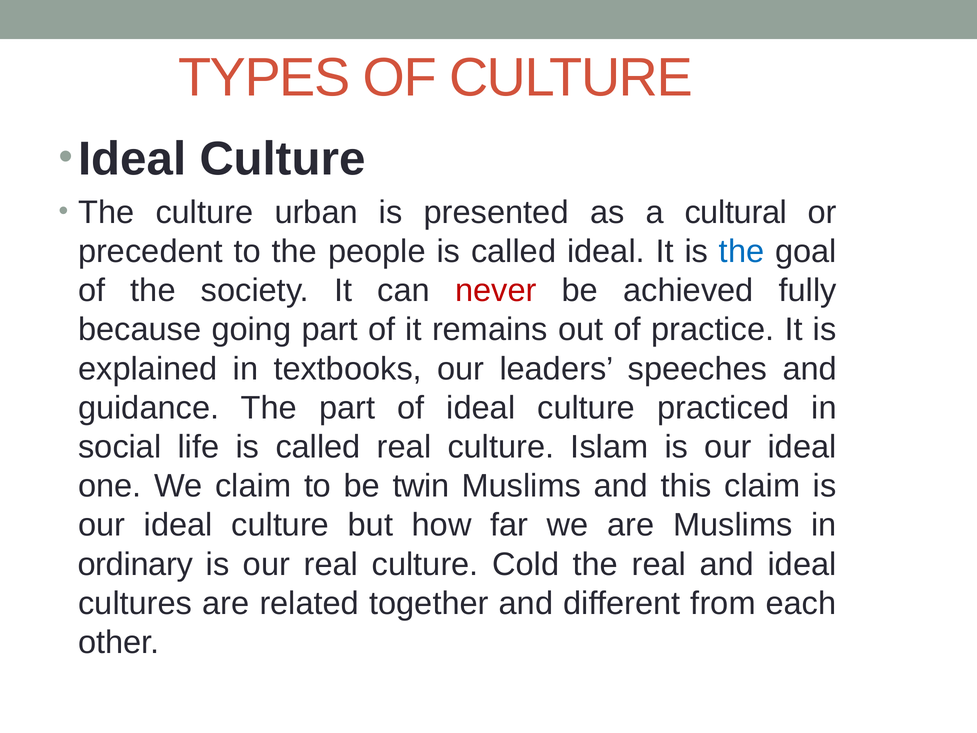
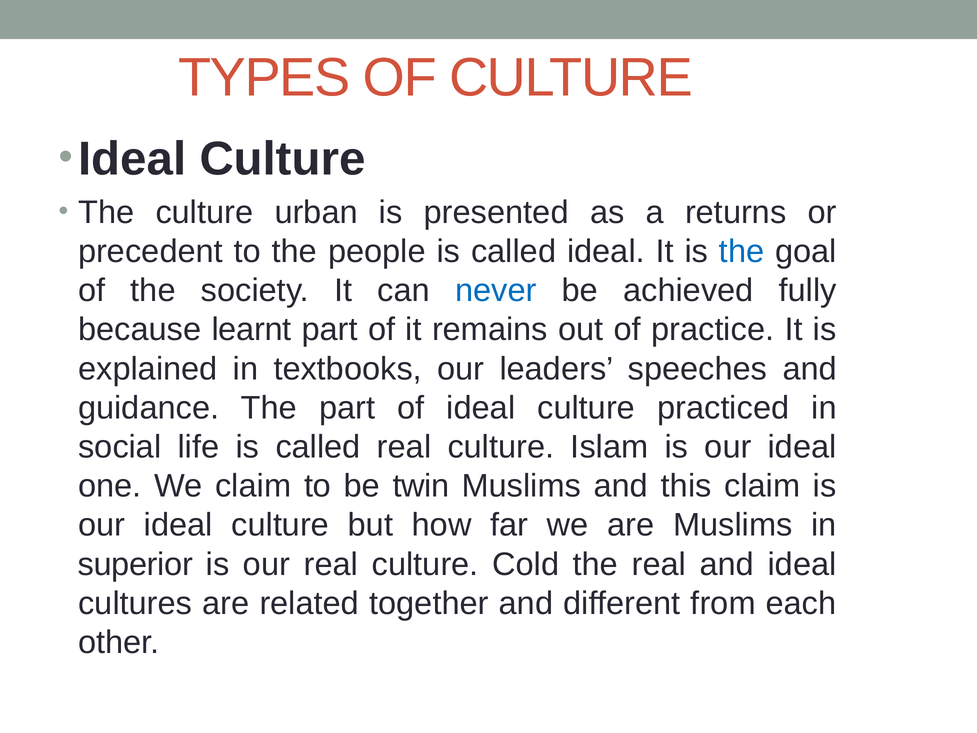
cultural: cultural -> returns
never colour: red -> blue
going: going -> learnt
ordinary: ordinary -> superior
